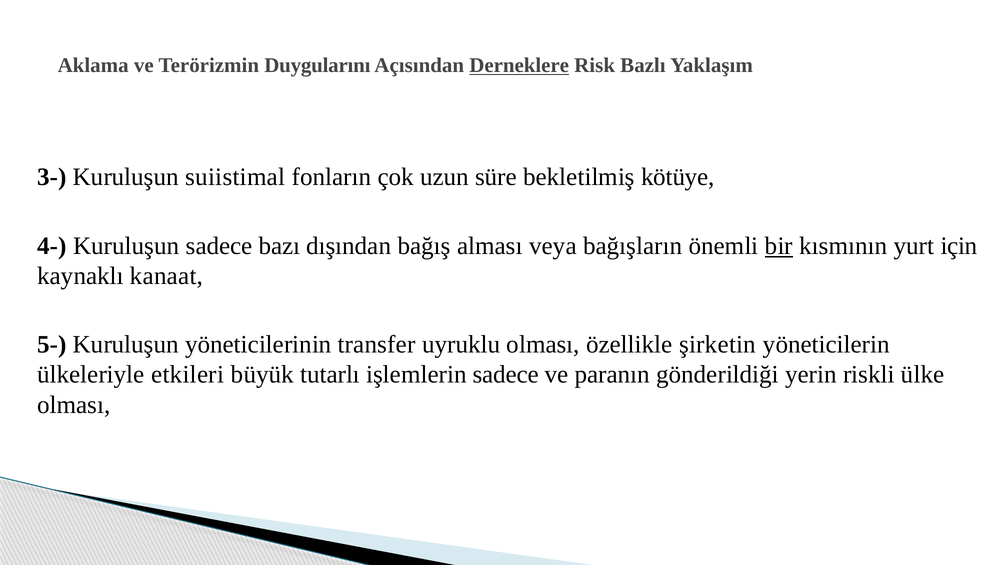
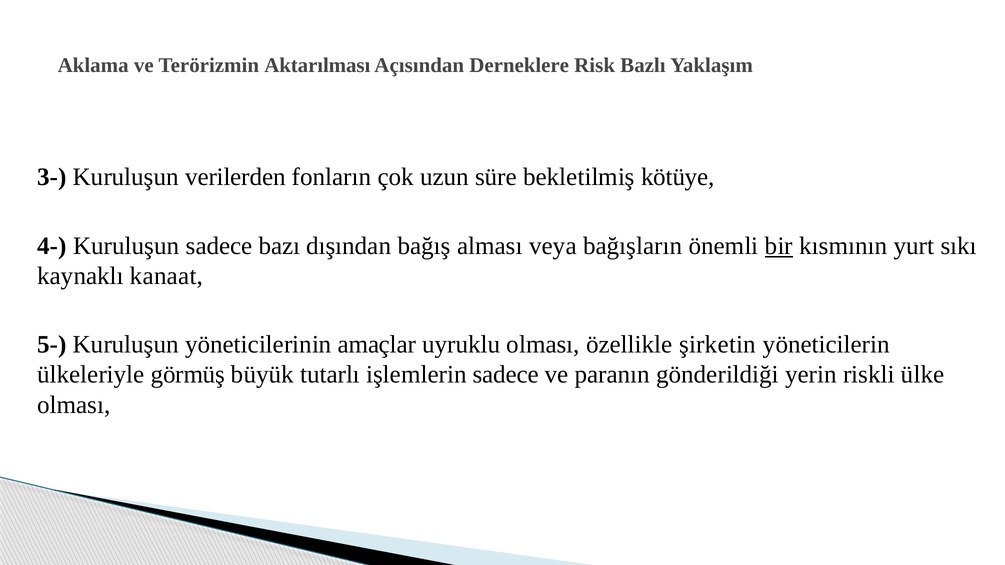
Duygularını: Duygularını -> Aktarılması
Derneklere underline: present -> none
suiistimal: suiistimal -> verilerden
için: için -> sıkı
transfer: transfer -> amaçlar
etkileri: etkileri -> görmüş
